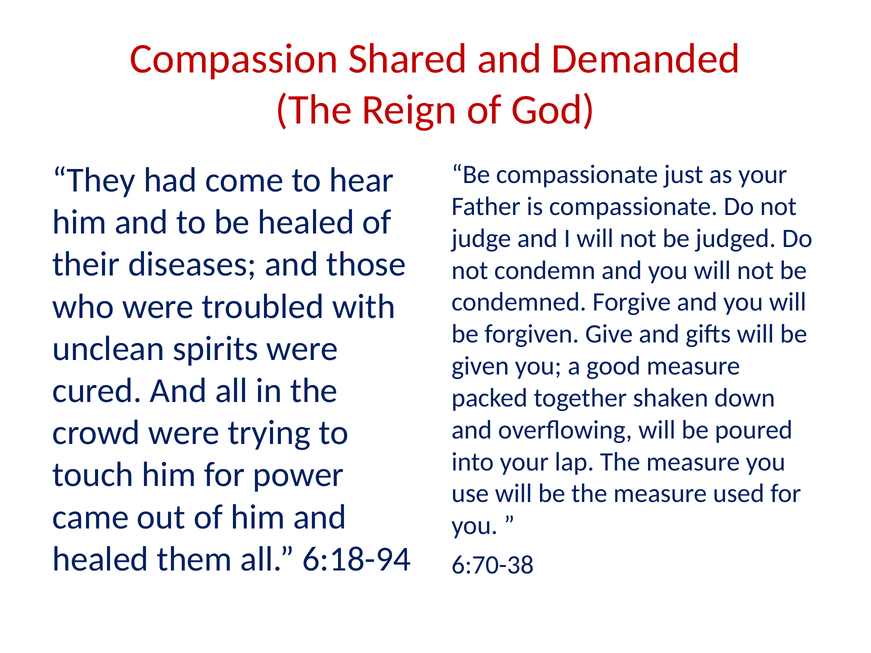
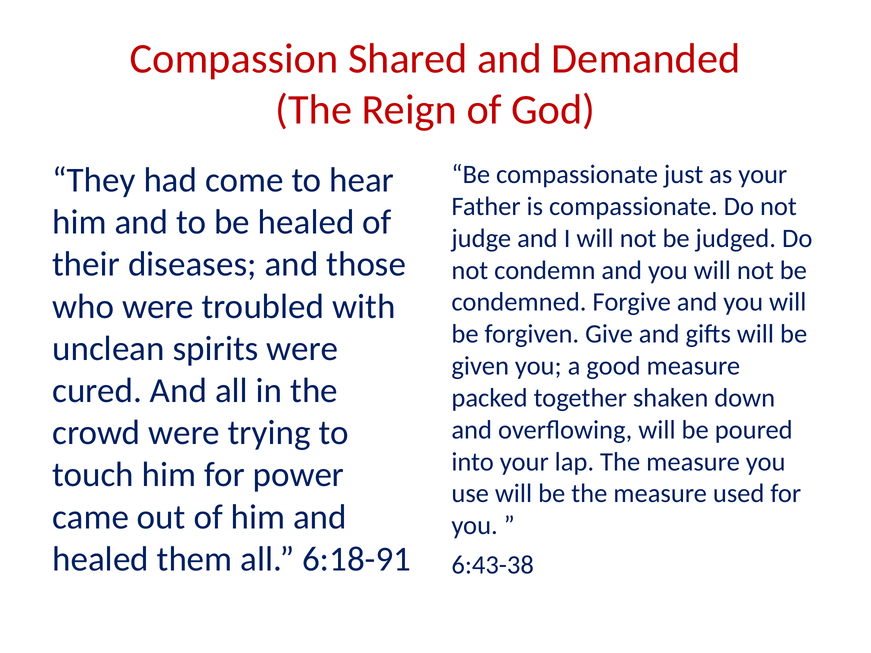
6:18-94: 6:18-94 -> 6:18-91
6:70-38: 6:70-38 -> 6:43-38
